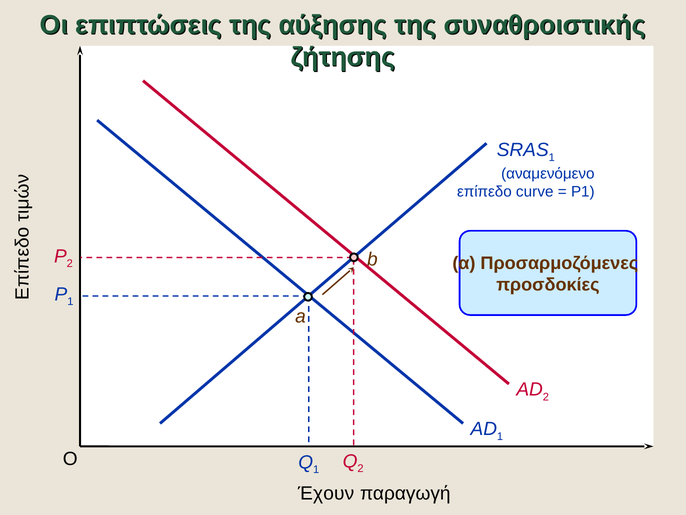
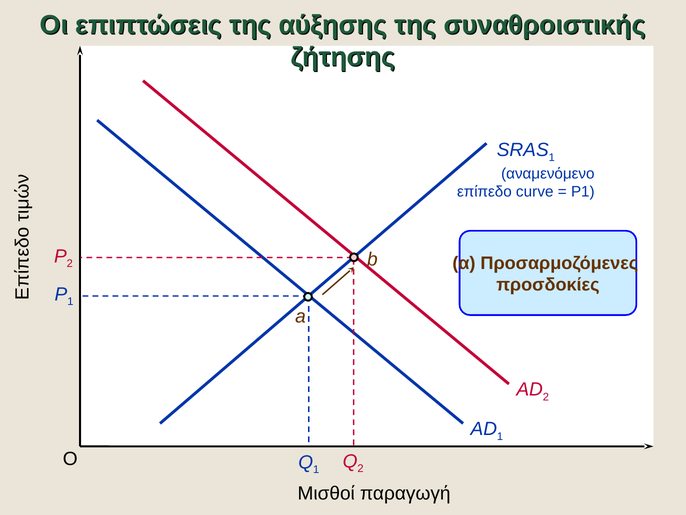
Έχουν: Έχουν -> Μισθοί
